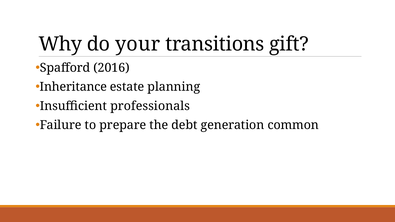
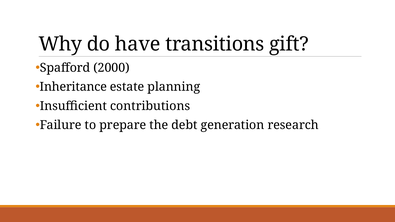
your: your -> have
2016: 2016 -> 2000
professionals: professionals -> contributions
common: common -> research
